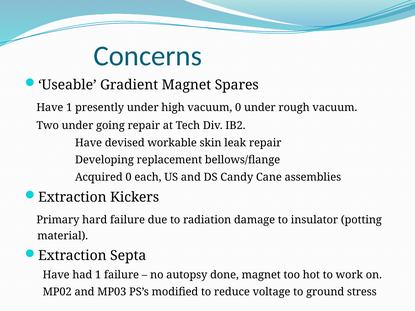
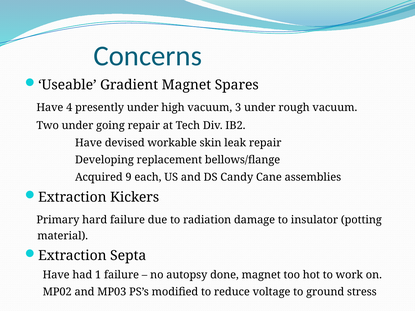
Have 1: 1 -> 4
vacuum 0: 0 -> 3
Acquired 0: 0 -> 9
